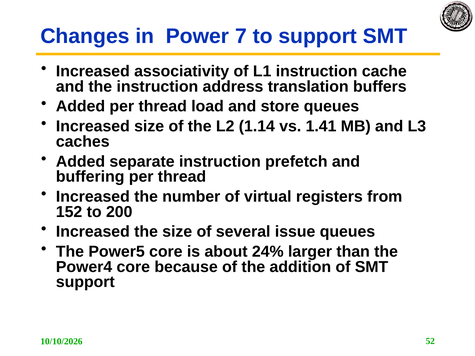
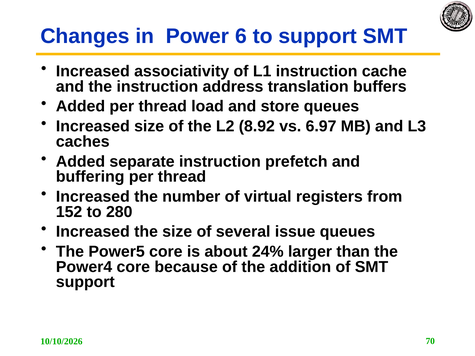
7: 7 -> 6
1.14: 1.14 -> 8.92
1.41: 1.41 -> 6.97
200: 200 -> 280
52: 52 -> 70
